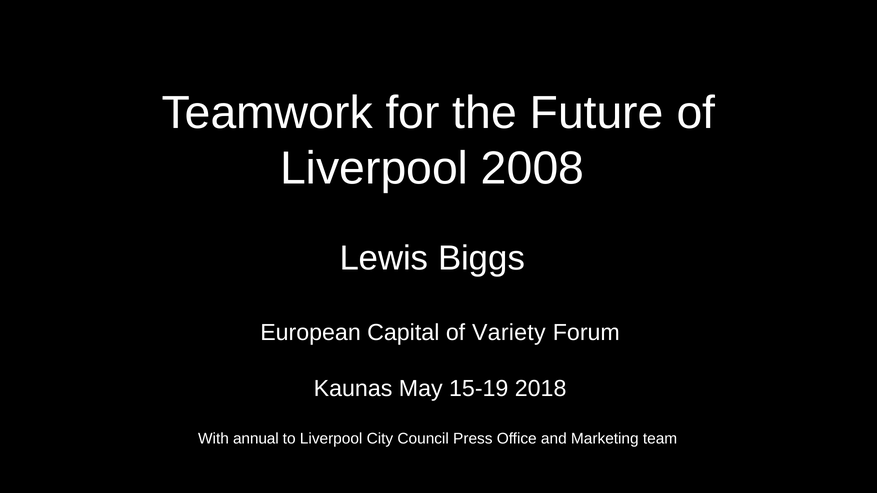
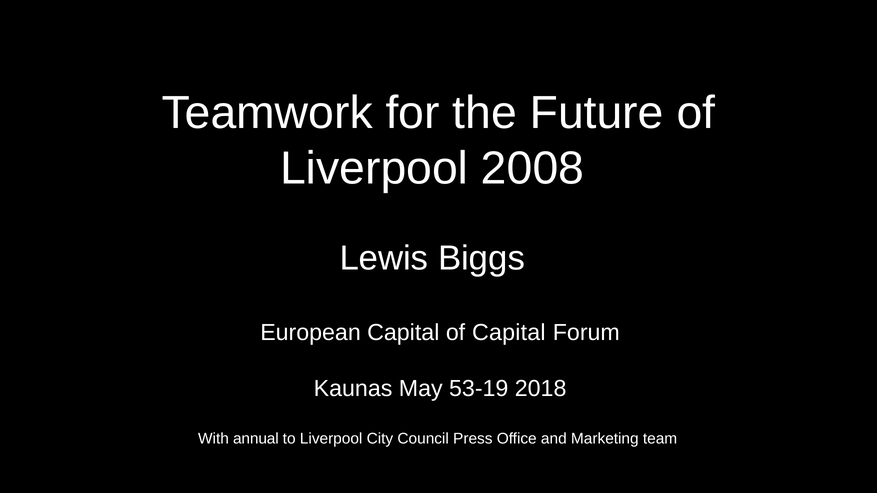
of Variety: Variety -> Capital
15-19: 15-19 -> 53-19
